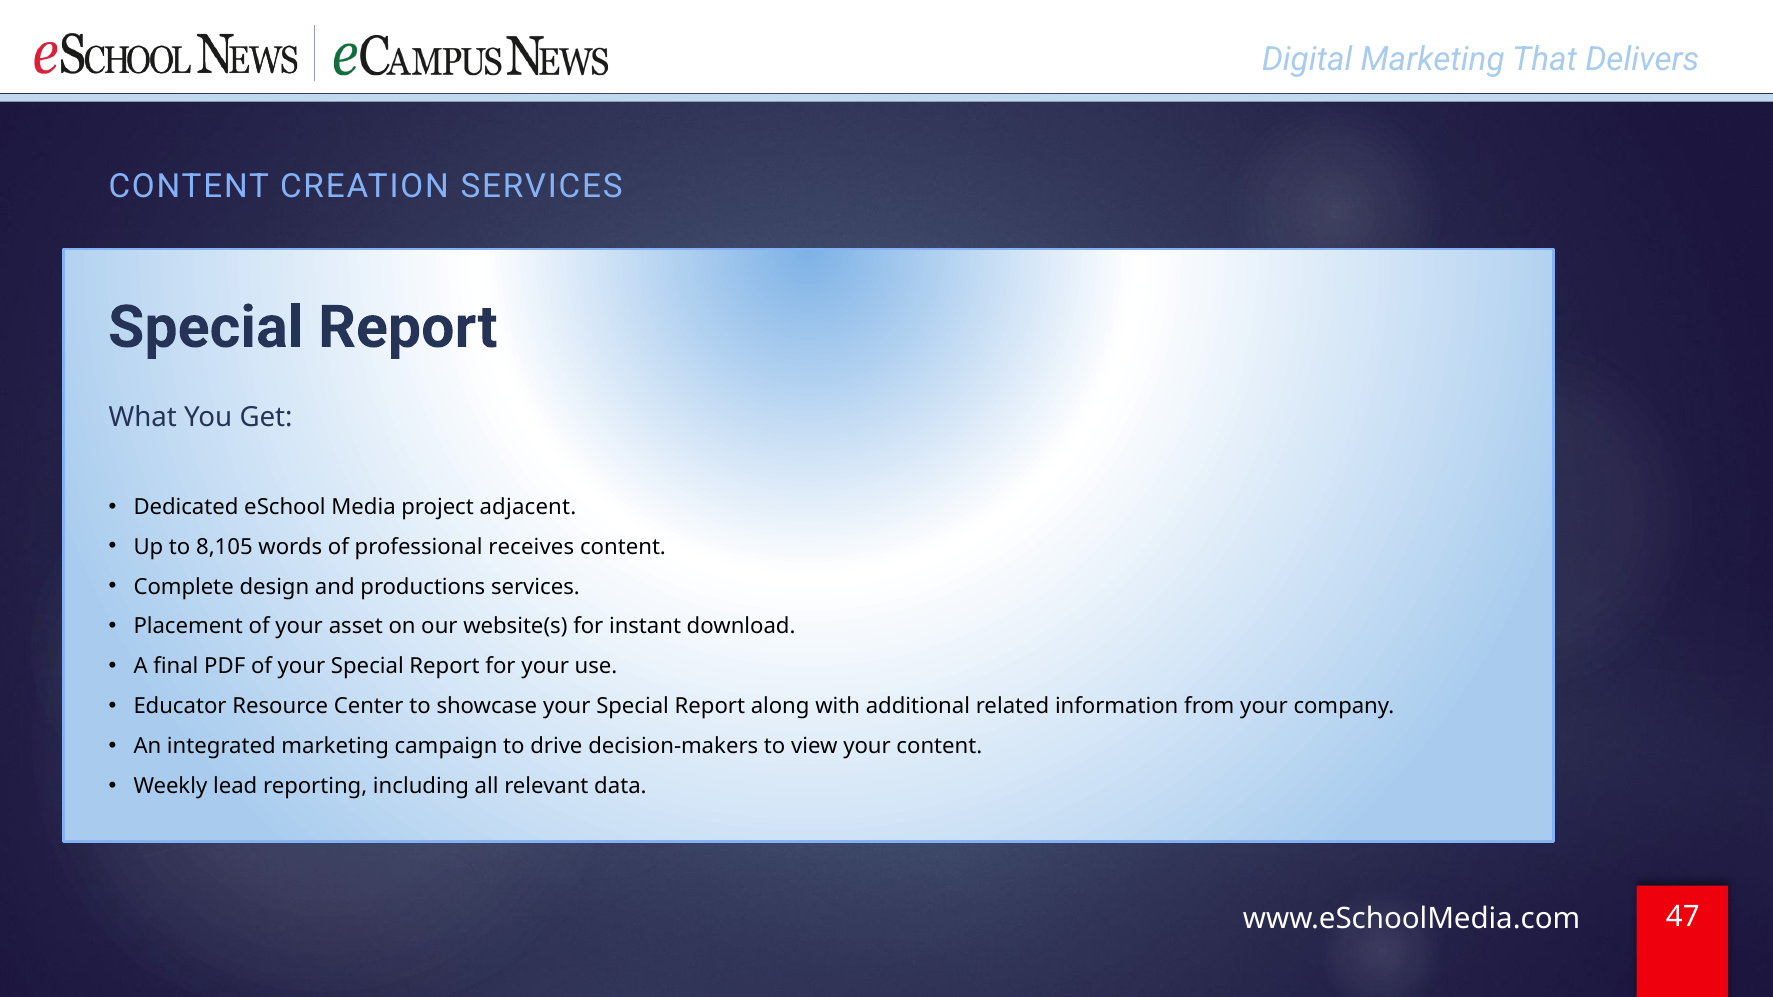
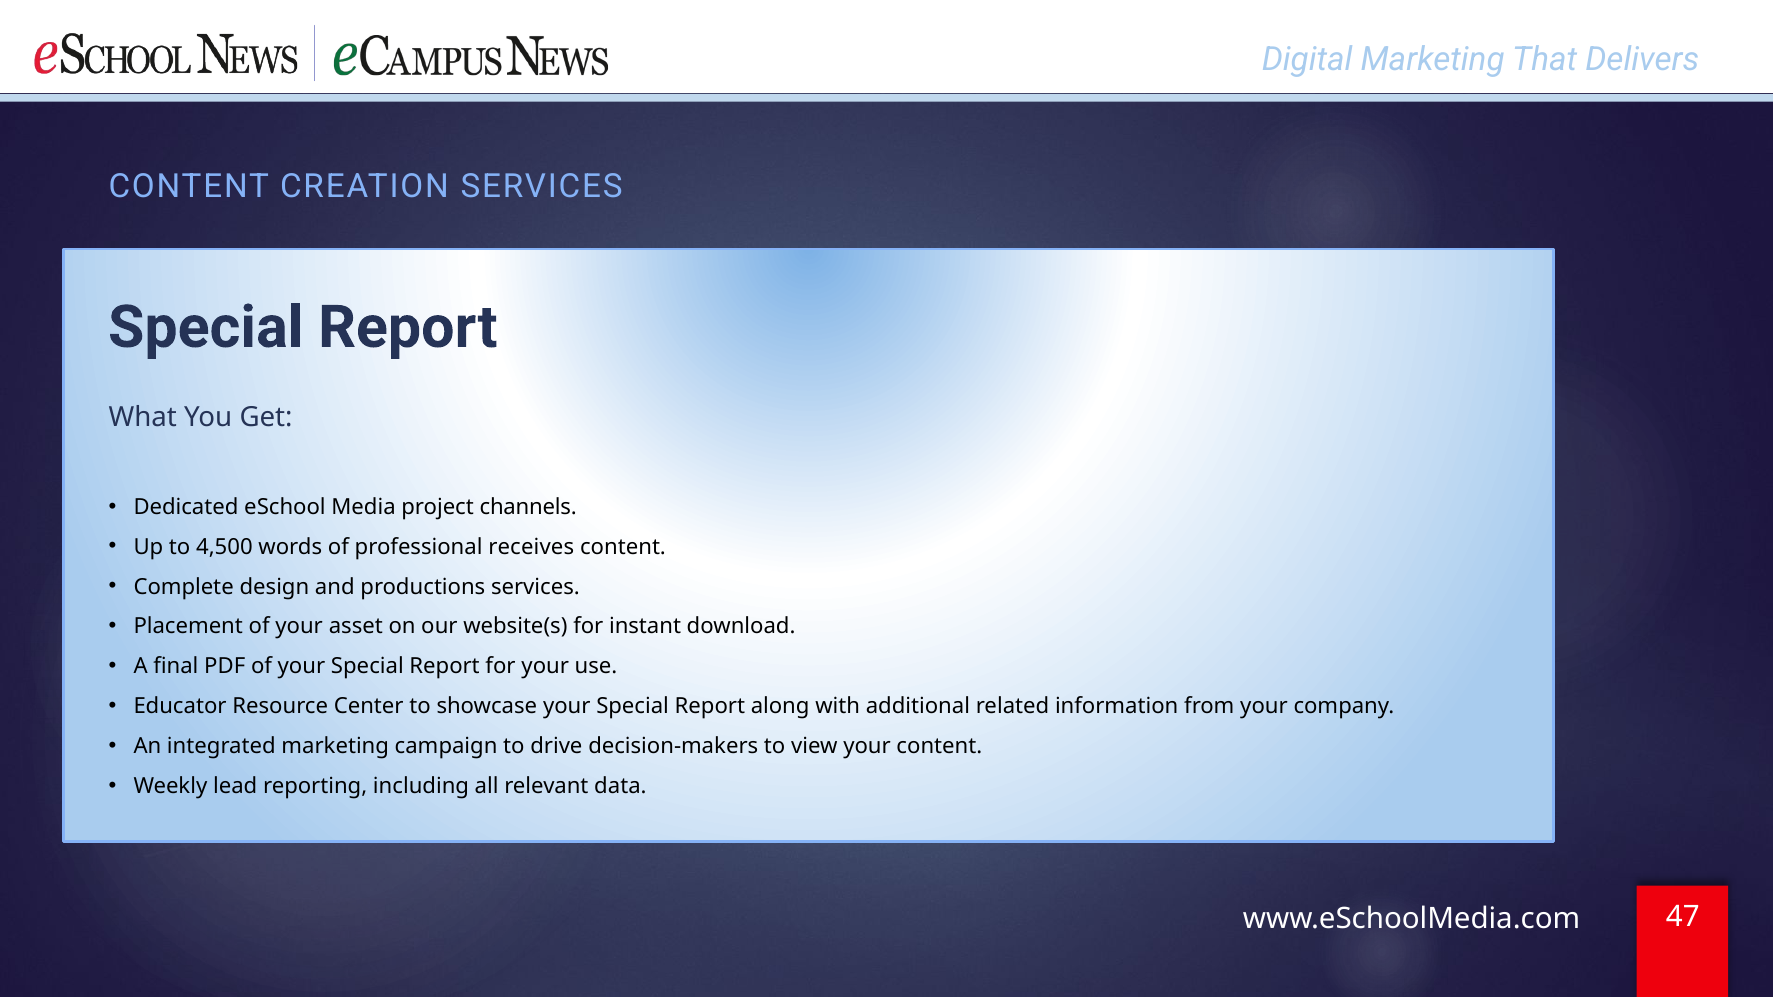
adjacent: adjacent -> channels
8,105: 8,105 -> 4,500
